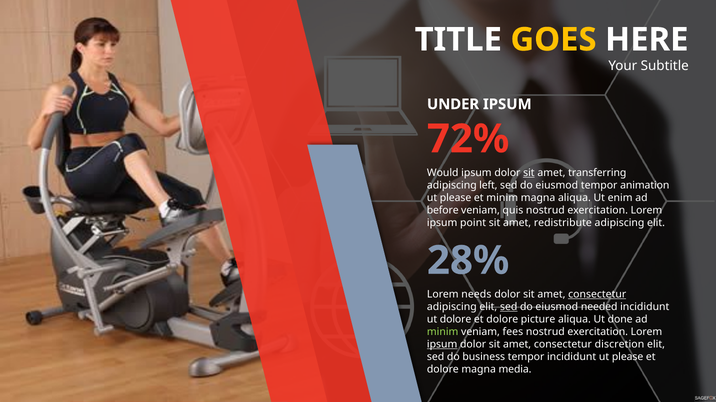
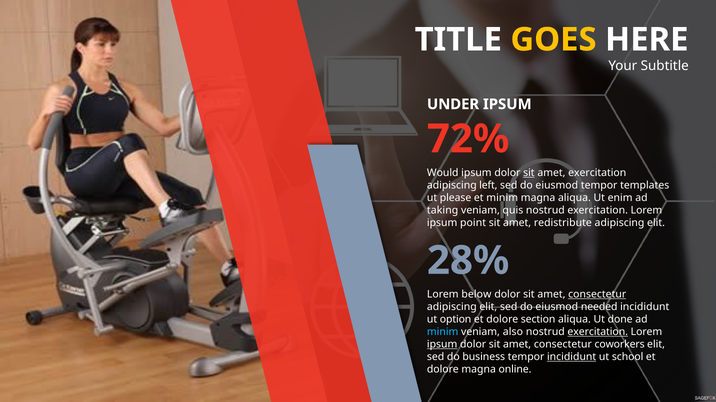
amet transferring: transferring -> exercitation
animation: animation -> templates
before: before -> taking
needs: needs -> below
sed at (509, 307) underline: present -> none
ut dolore: dolore -> option
picture: picture -> section
minim at (443, 332) colour: light green -> light blue
fees: fees -> also
exercitation at (598, 332) underline: none -> present
discretion: discretion -> coworkers
incididunt at (572, 357) underline: none -> present
please at (628, 357): please -> school
media: media -> online
